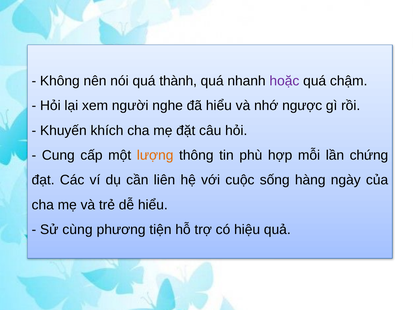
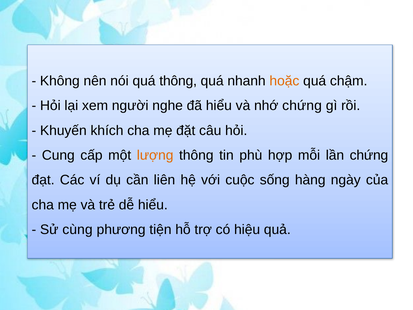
quá thành: thành -> thông
hoặc colour: purple -> orange
nhớ ngược: ngược -> chứng
